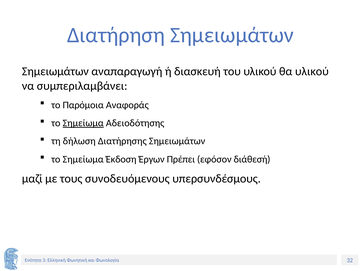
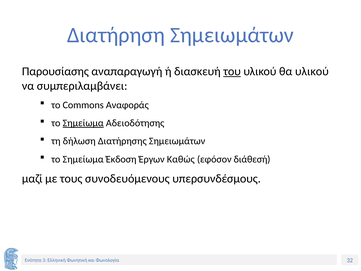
Σημειωμάτων at (55, 71): Σημειωμάτων -> Παρουσίασης
του underline: none -> present
Παρόμοια: Παρόμοια -> Commons
Πρέπει: Πρέπει -> Καθώς
